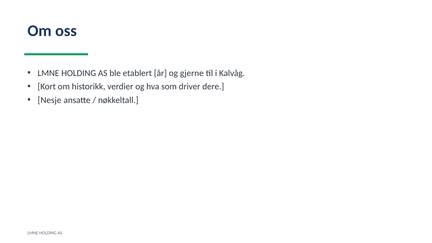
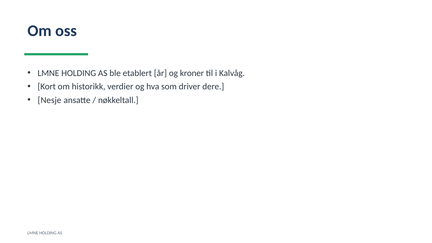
gjerne: gjerne -> kroner
